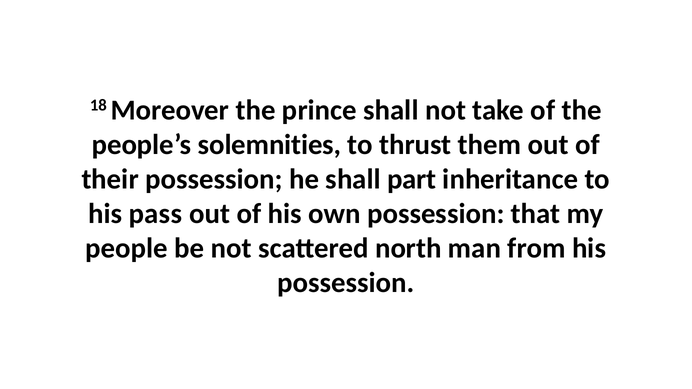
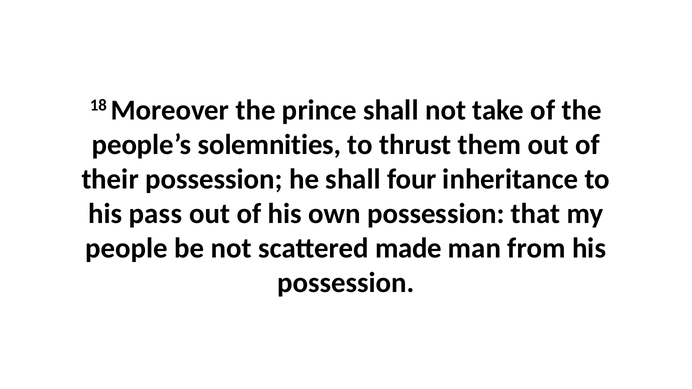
part: part -> four
north: north -> made
